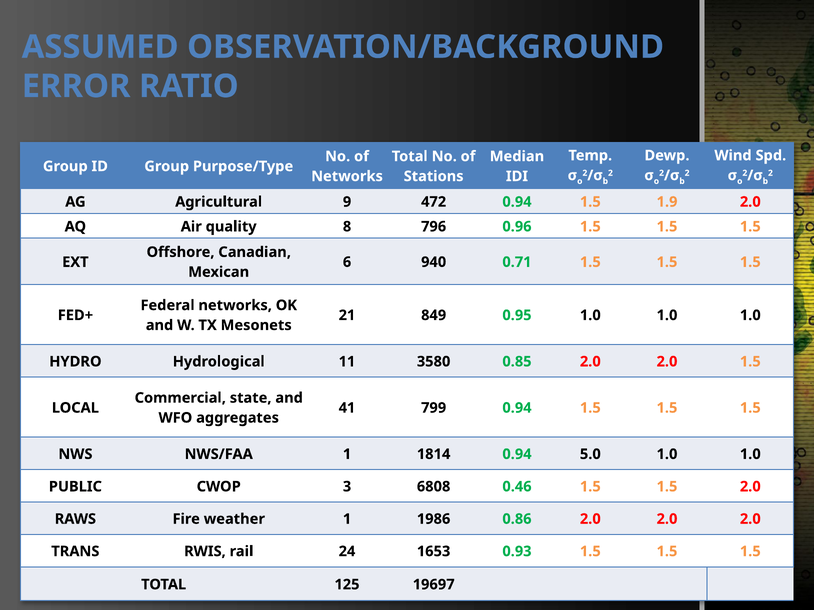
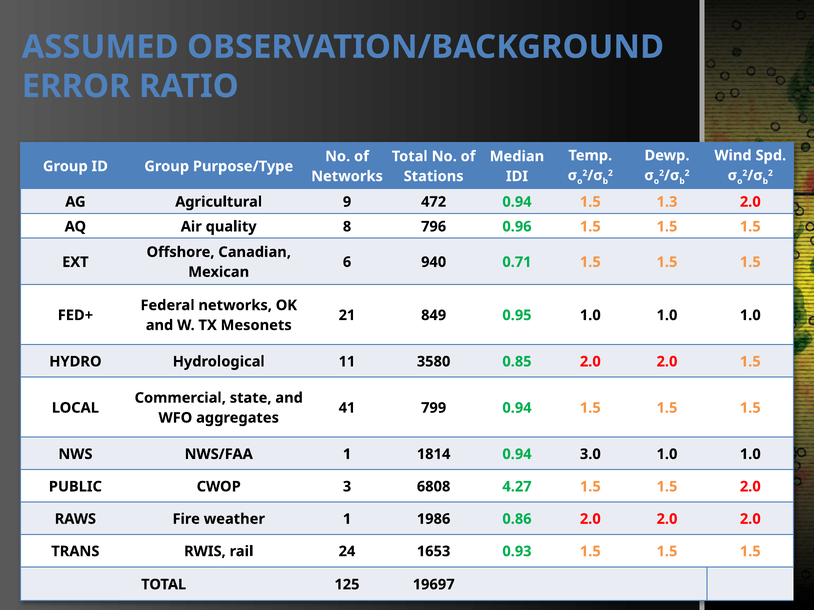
1.9: 1.9 -> 1.3
5.0: 5.0 -> 3.0
0.46: 0.46 -> 4.27
